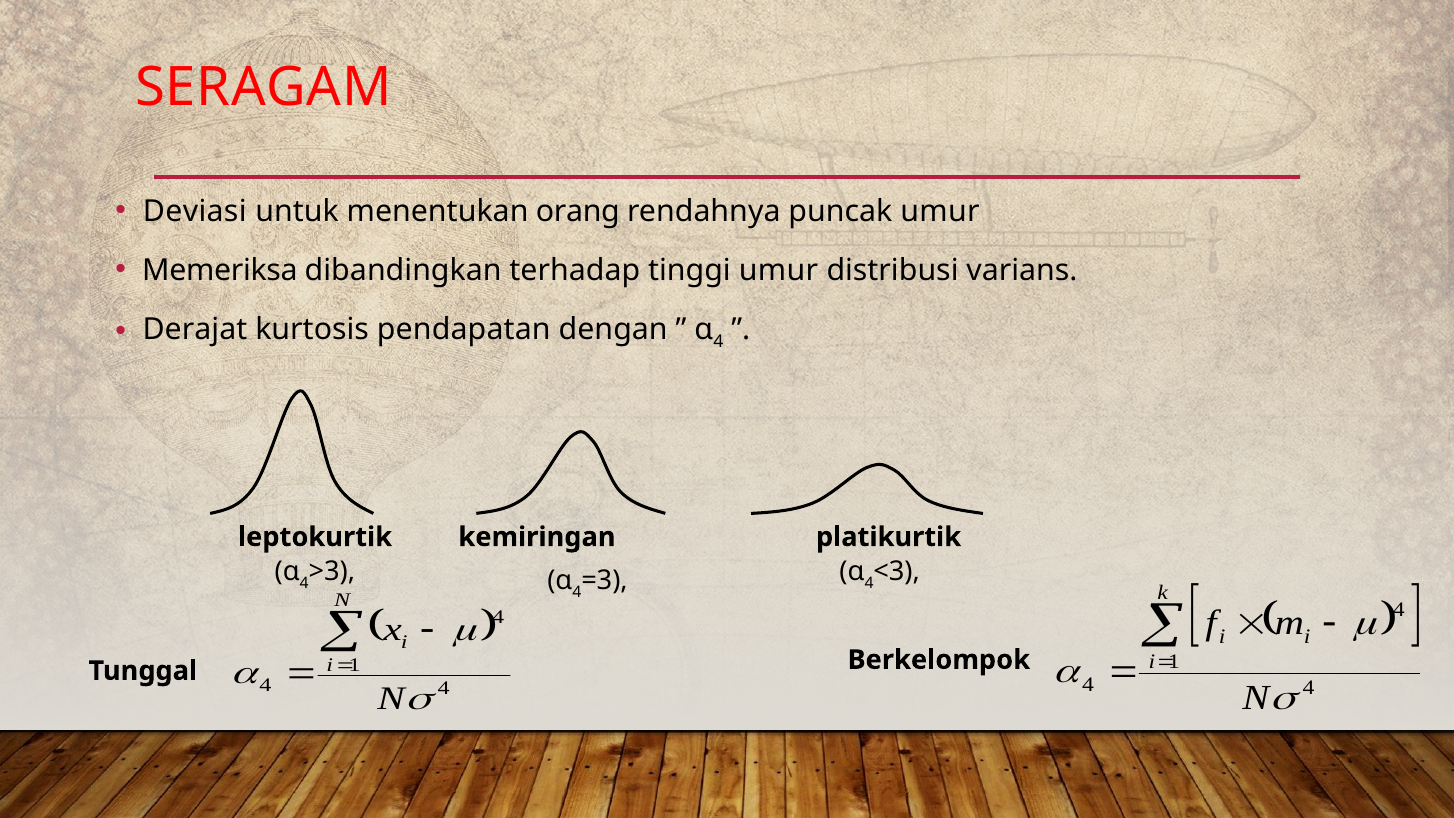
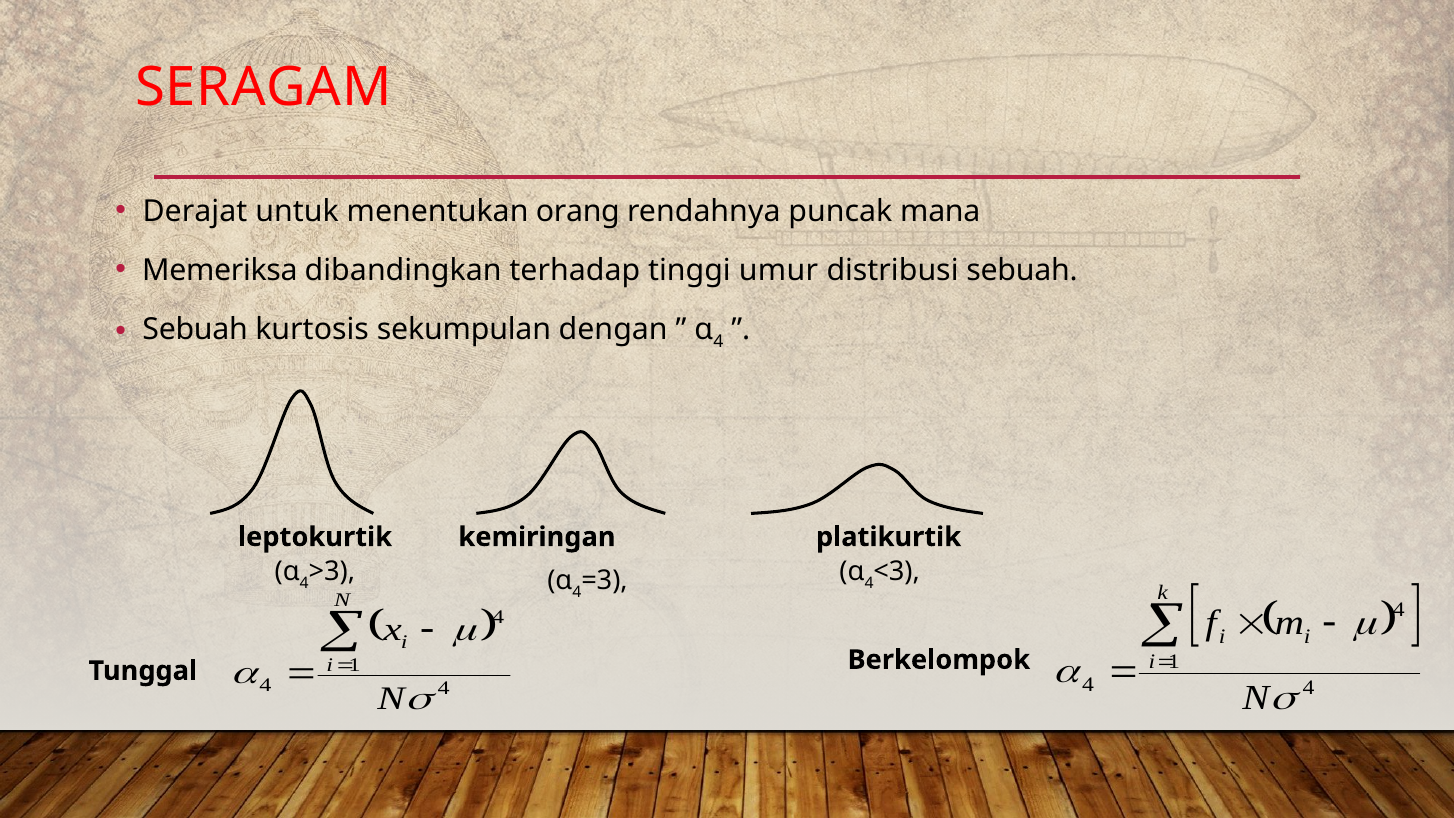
Deviasi: Deviasi -> Derajat
puncak umur: umur -> mana
distribusi varians: varians -> sebuah
Derajat at (195, 330): Derajat -> Sebuah
pendapatan: pendapatan -> sekumpulan
